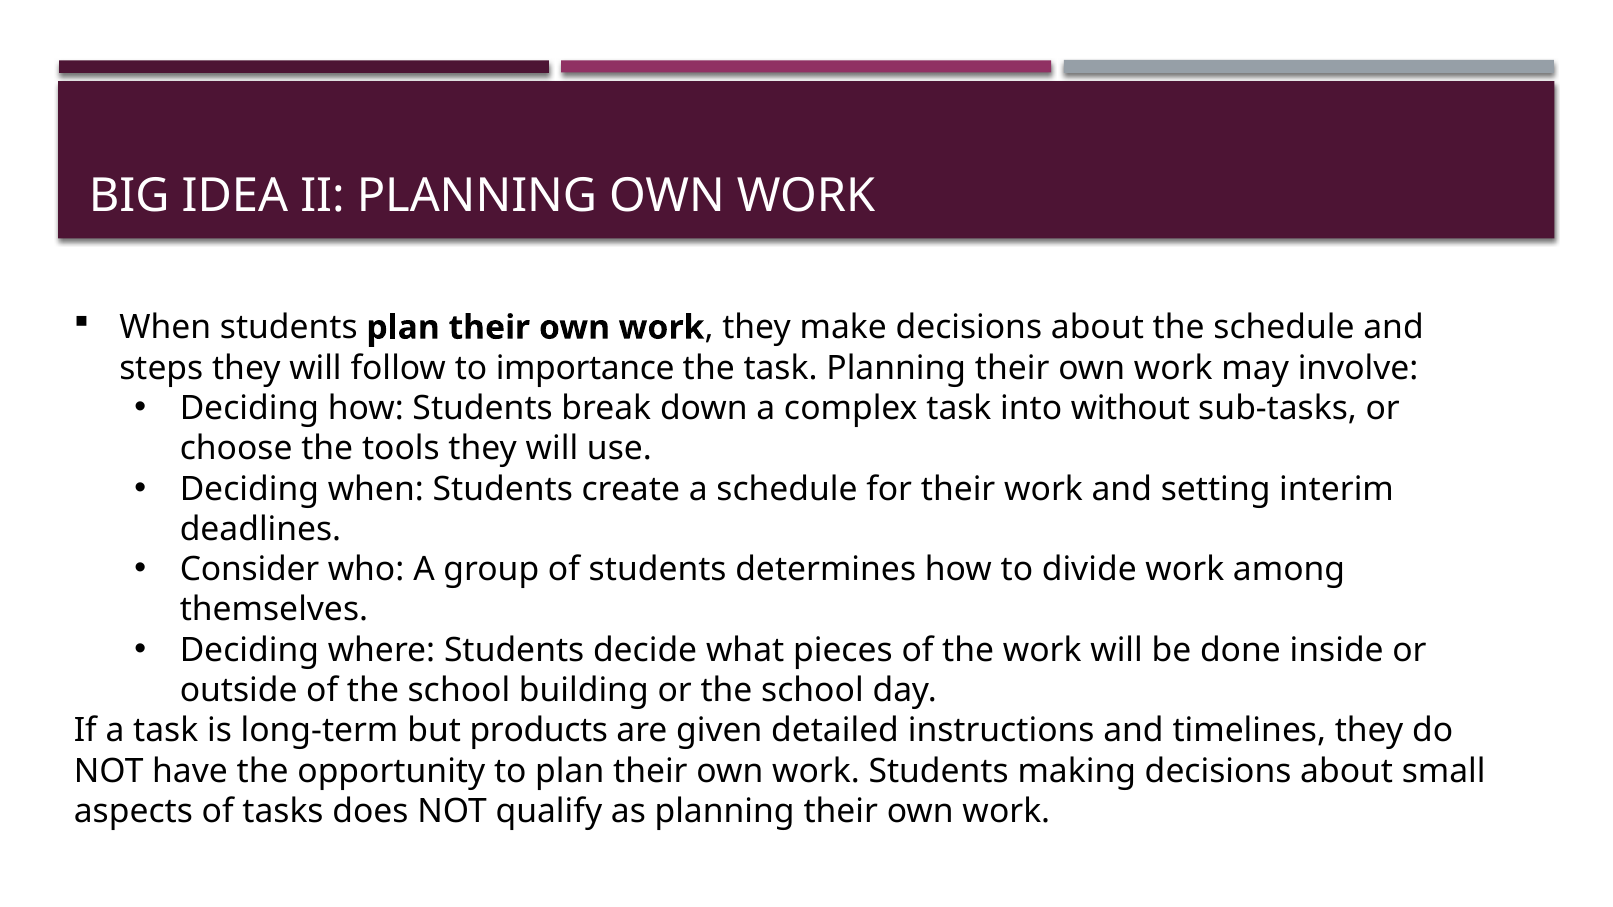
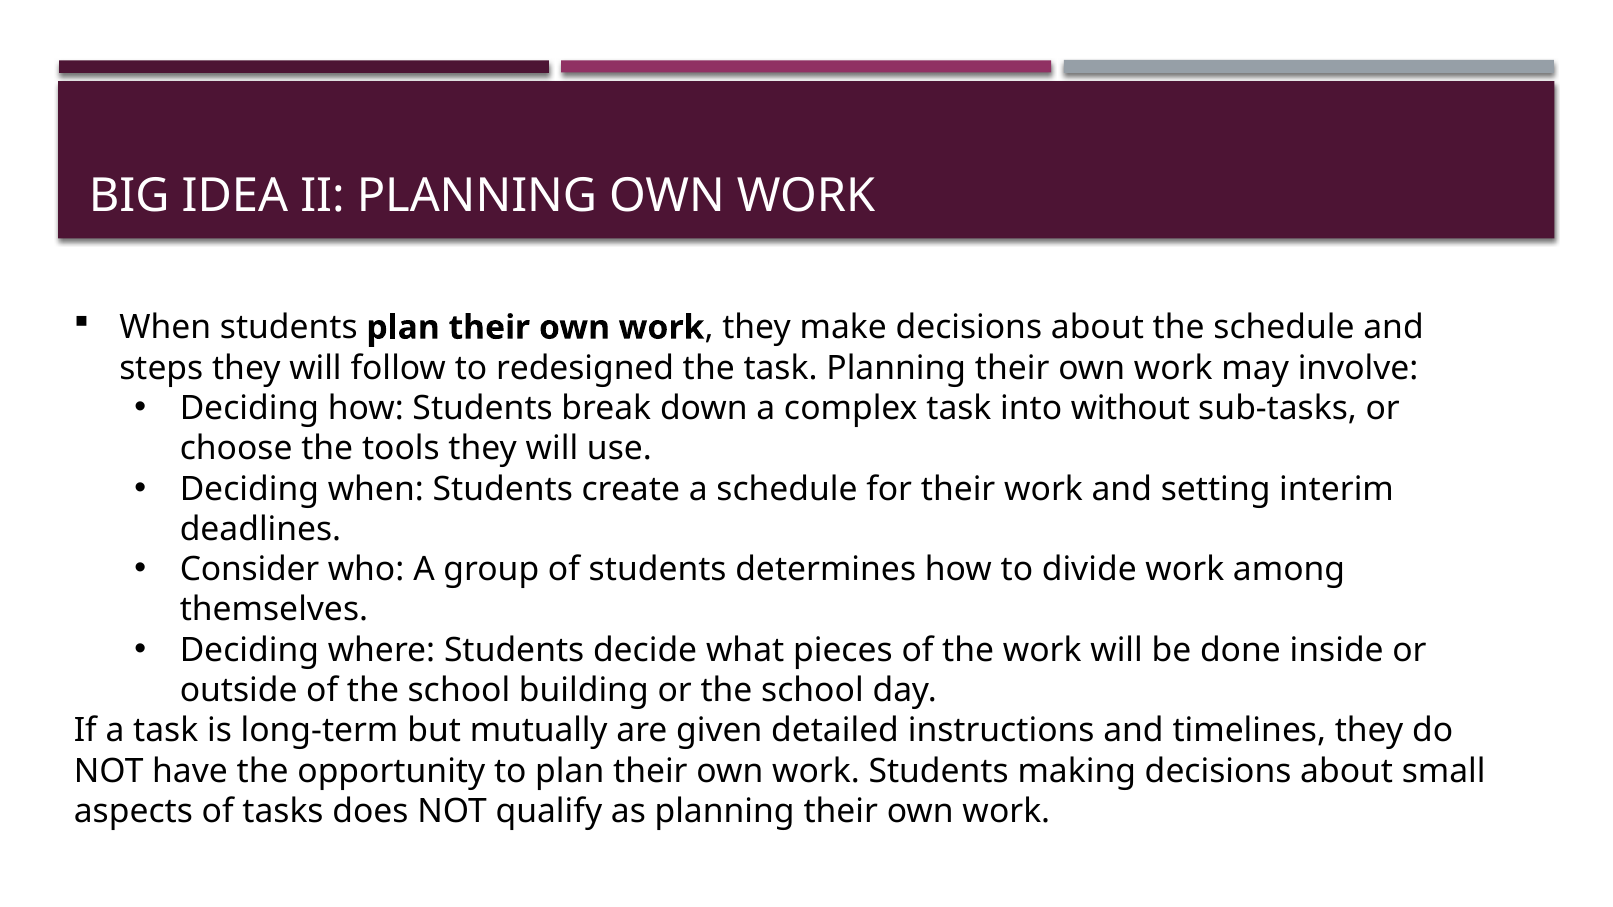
importance: importance -> redesigned
products: products -> mutually
